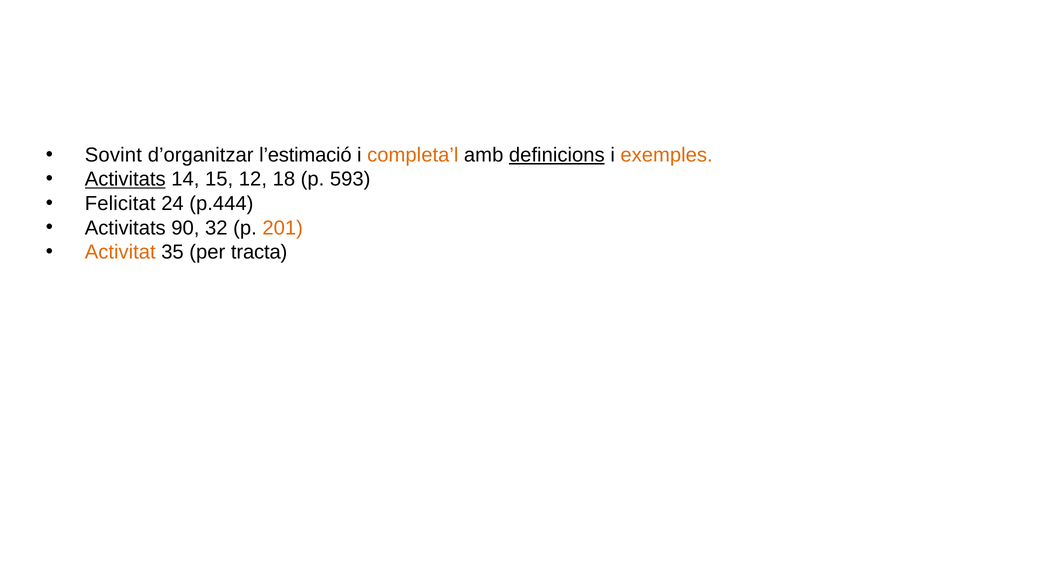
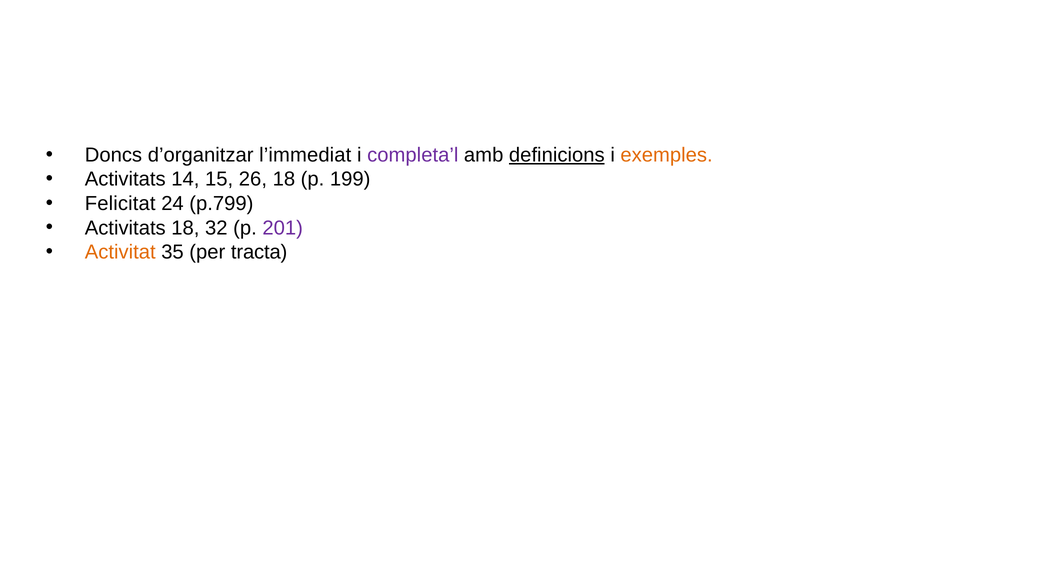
Sovint: Sovint -> Doncs
l’estimació: l’estimació -> l’immediat
completa’l colour: orange -> purple
Activitats at (125, 179) underline: present -> none
12: 12 -> 26
593: 593 -> 199
p.444: p.444 -> p.799
Activitats 90: 90 -> 18
201 colour: orange -> purple
